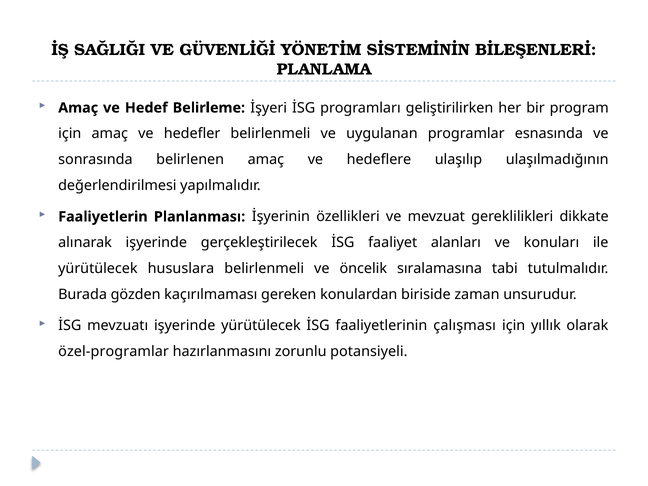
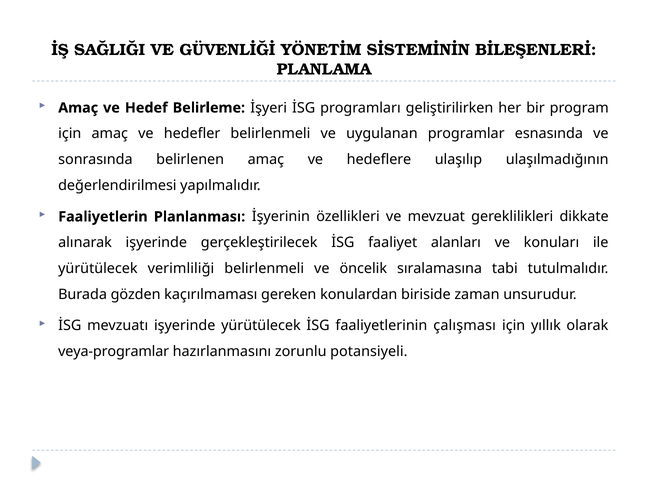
hususlara: hususlara -> verimliliği
özel-programlar: özel-programlar -> veya-programlar
